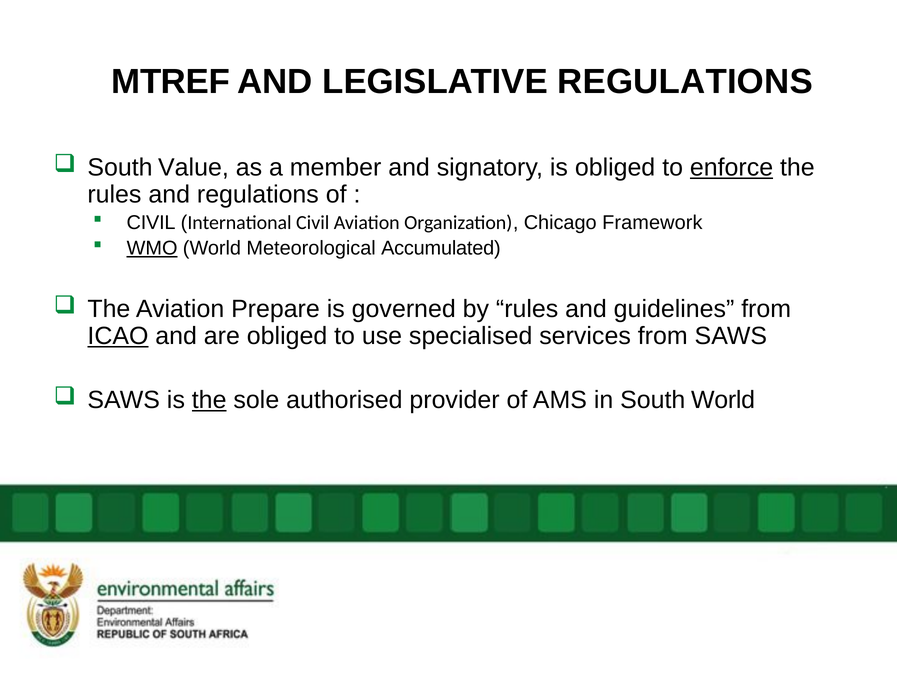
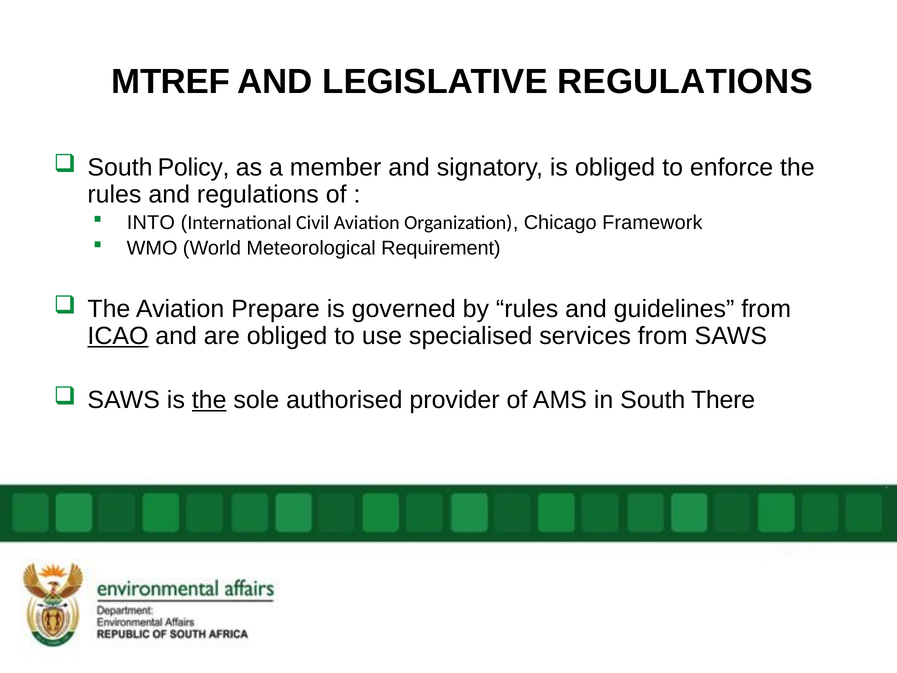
Value: Value -> Policy
enforce underline: present -> none
CIVIL at (151, 223): CIVIL -> INTO
WMO underline: present -> none
Accumulated: Accumulated -> Requirement
South World: World -> There
